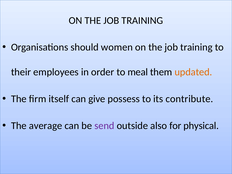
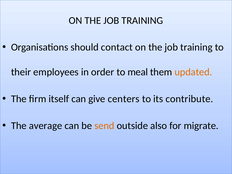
women: women -> contact
possess: possess -> centers
send colour: purple -> orange
physical: physical -> migrate
